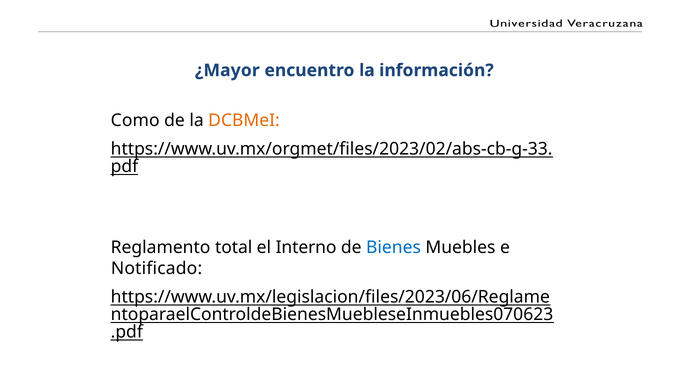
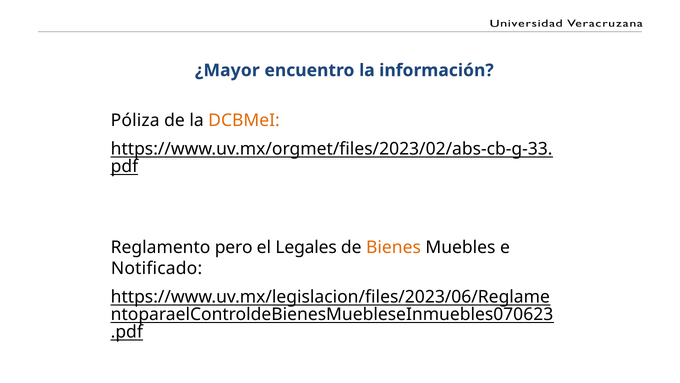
Como: Como -> Póliza
total: total -> pero
Interno: Interno -> Legales
Bienes colour: blue -> orange
